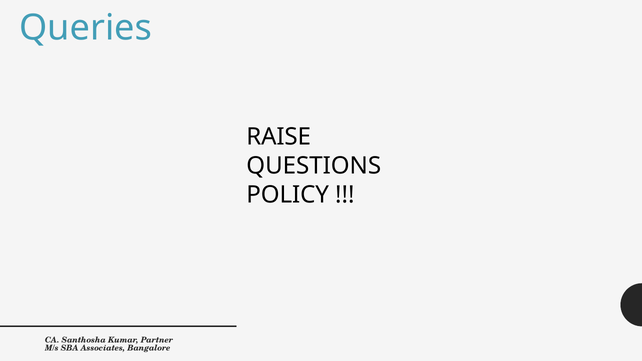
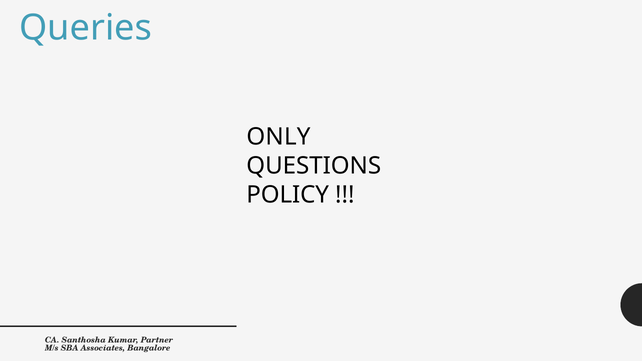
RAISE: RAISE -> ONLY
